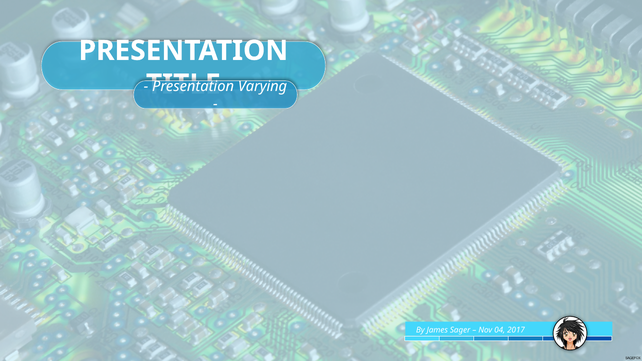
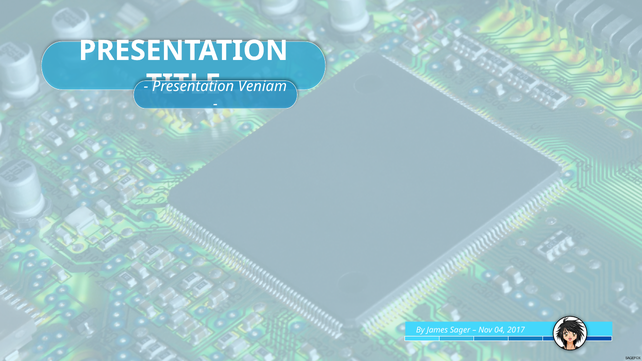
Varying: Varying -> Veniam
